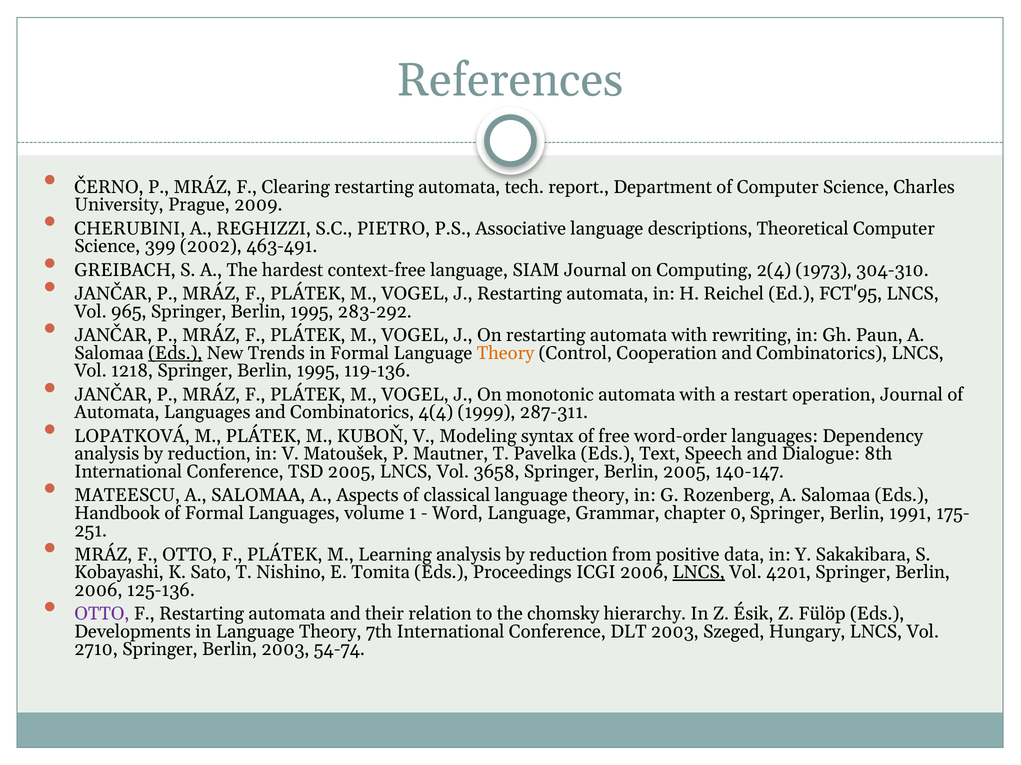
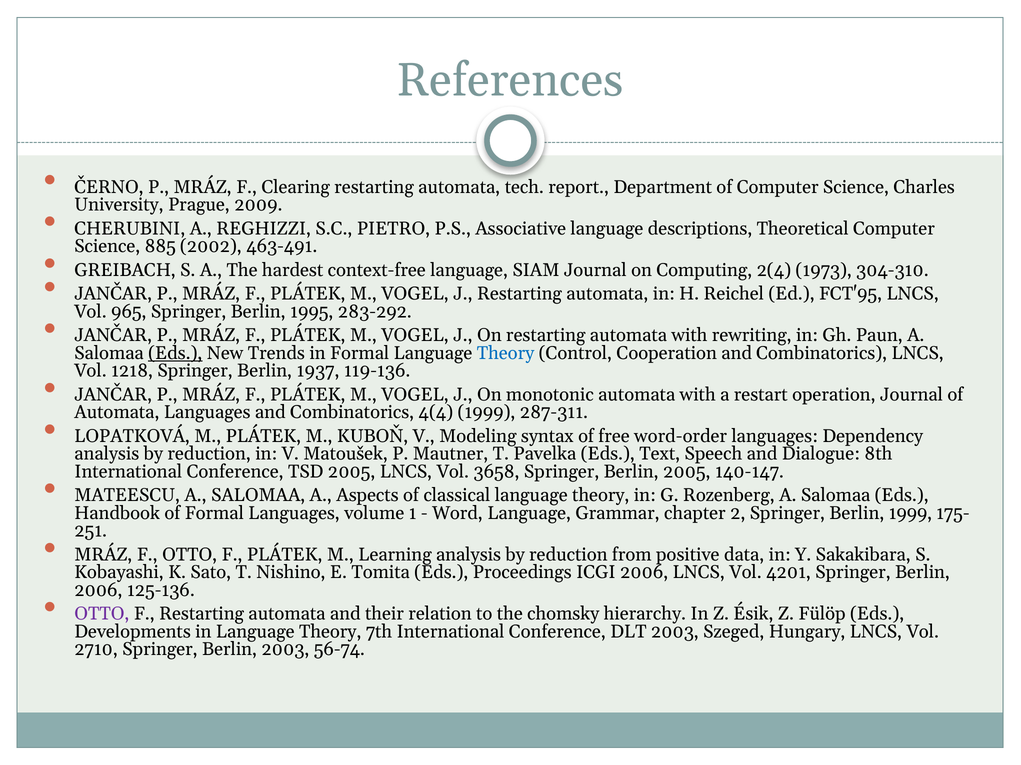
399: 399 -> 885
Theory at (505, 353) colour: orange -> blue
1218 Springer Berlin 1995: 1995 -> 1937
0: 0 -> 2
Berlin 1991: 1991 -> 1999
LNCS at (699, 573) underline: present -> none
54-74: 54-74 -> 56-74
